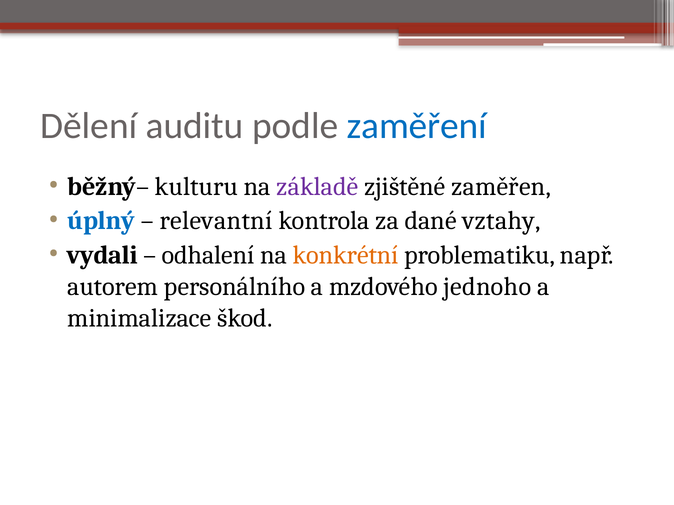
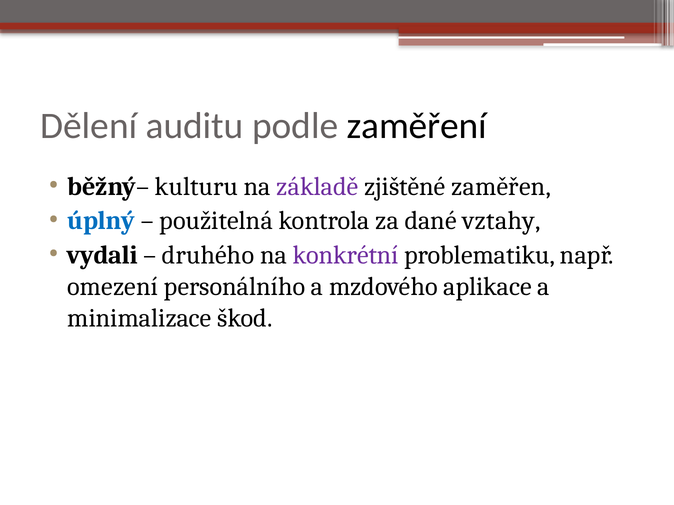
zaměření colour: blue -> black
relevantní: relevantní -> použitelná
odhalení: odhalení -> druhého
konkrétní colour: orange -> purple
autorem: autorem -> omezení
jednoho: jednoho -> aplikace
